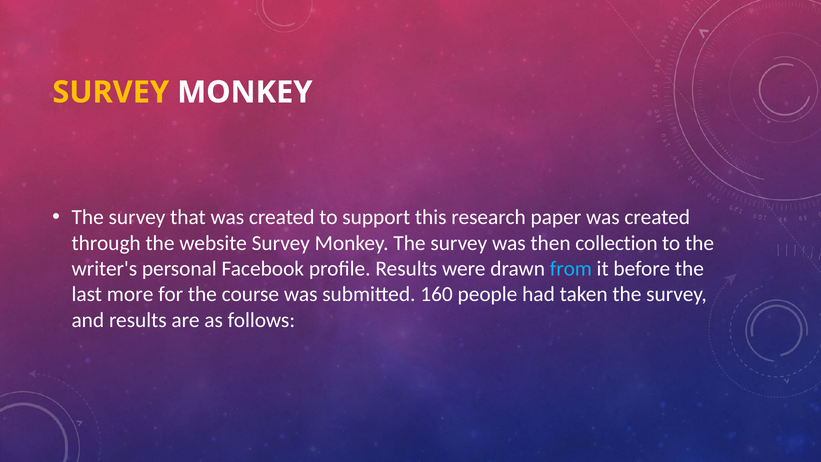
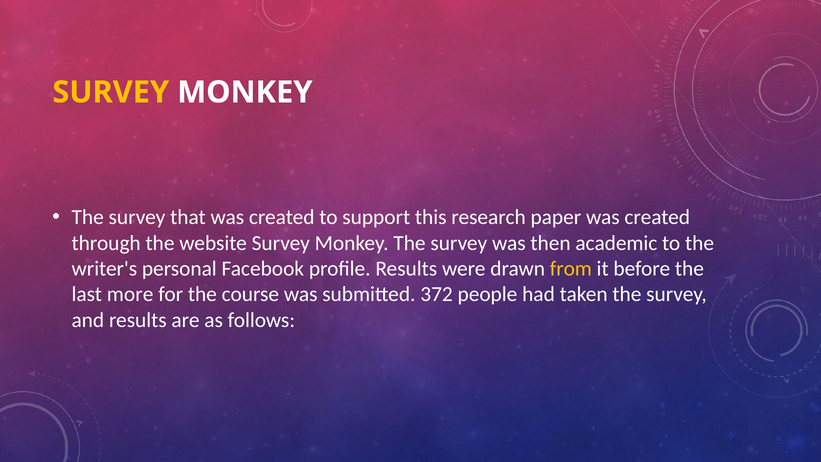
collection: collection -> academic
from colour: light blue -> yellow
160: 160 -> 372
